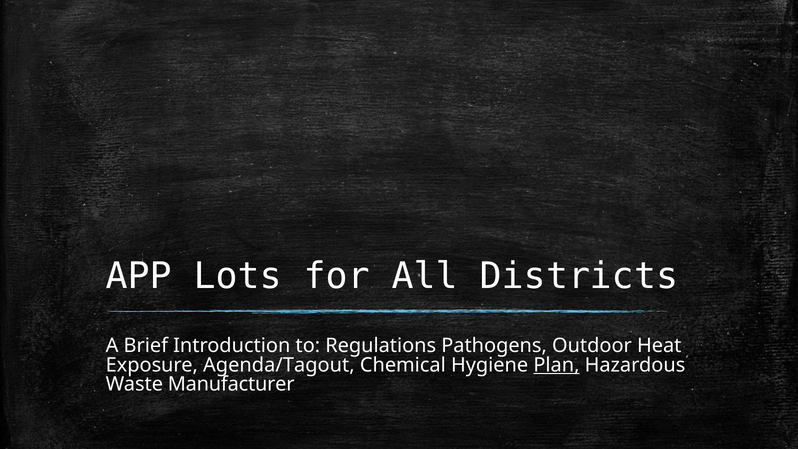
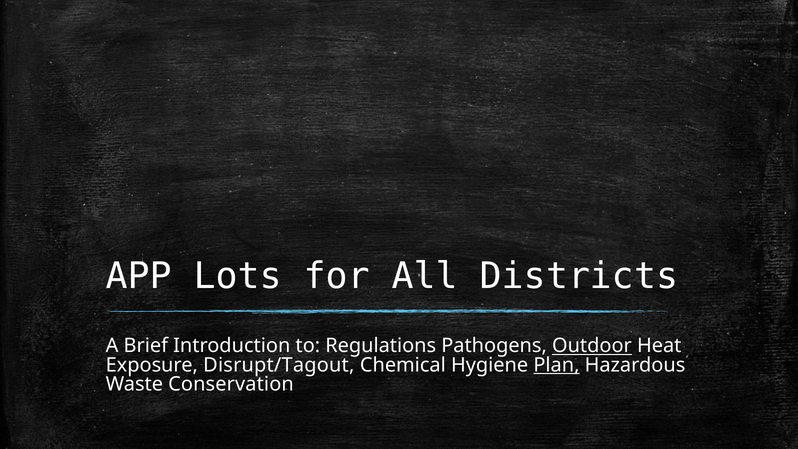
Outdoor underline: none -> present
Agenda/Tagout: Agenda/Tagout -> Disrupt/Tagout
Manufacturer: Manufacturer -> Conservation
